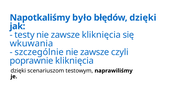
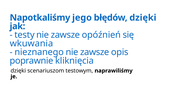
było: było -> jego
zawsze kliknięcia: kliknięcia -> opóźnień
szczególnie: szczególnie -> nieznanego
czyli: czyli -> opis
